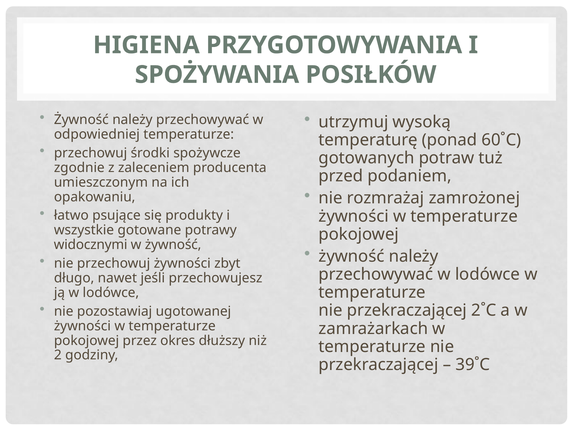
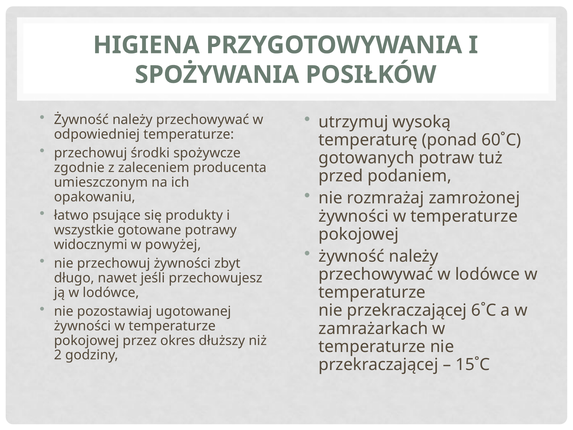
w żywność: żywność -> powyżej
2˚C: 2˚C -> 6˚C
39˚C: 39˚C -> 15˚C
